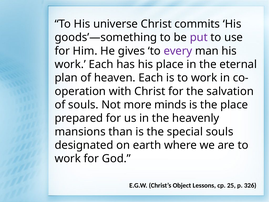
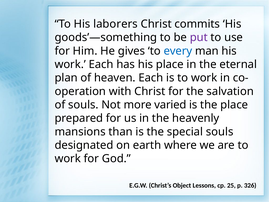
universe: universe -> laborers
every colour: purple -> blue
minds: minds -> varied
